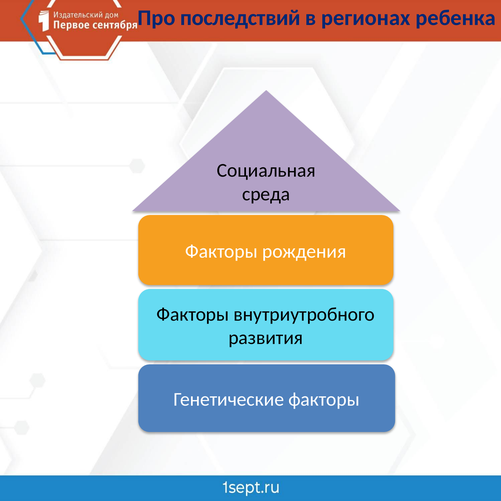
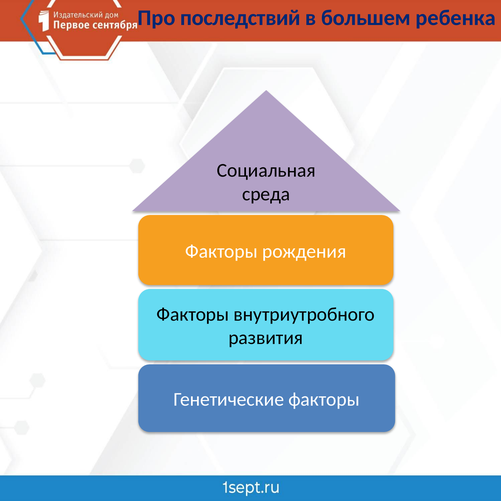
регионах: регионах -> большем
